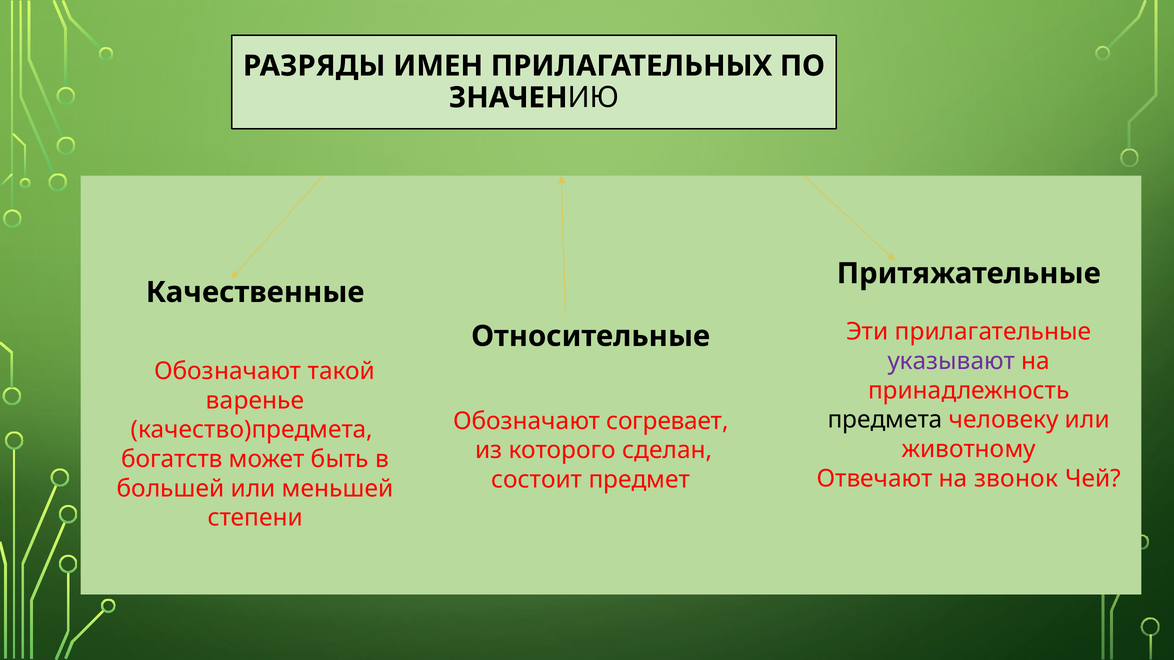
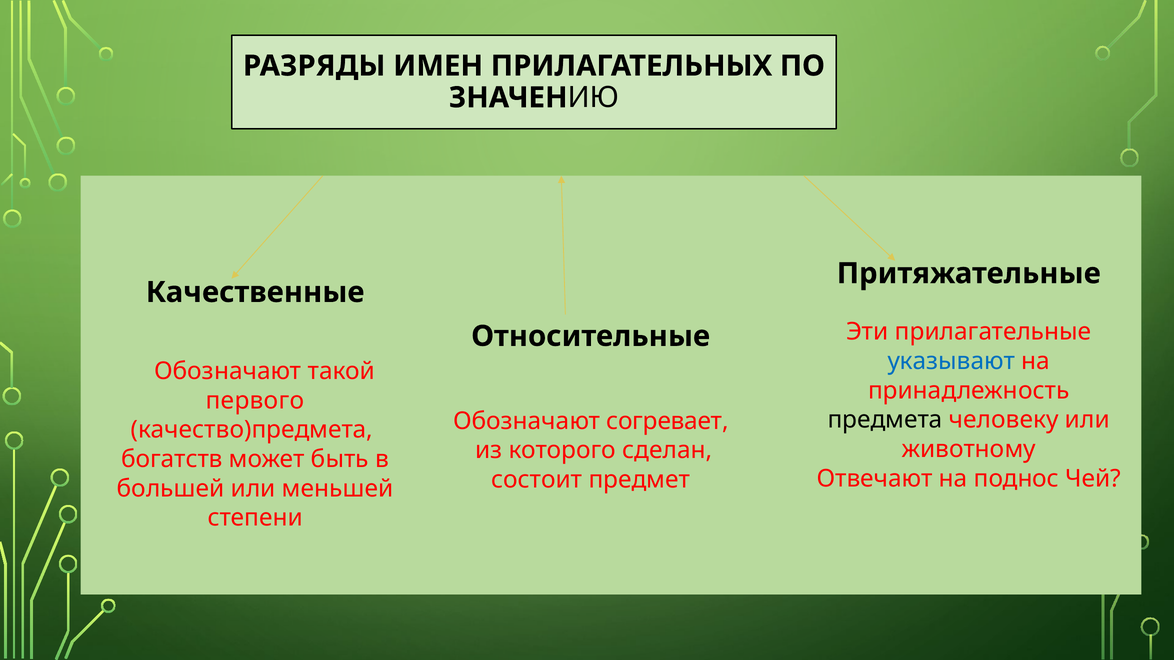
указывают colour: purple -> blue
варенье: варенье -> первого
звонок: звонок -> поднос
